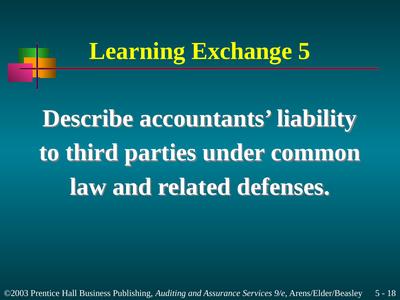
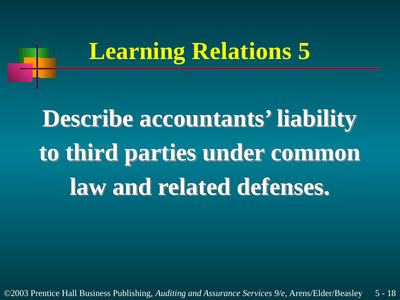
Exchange: Exchange -> Relations
